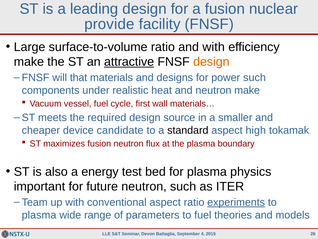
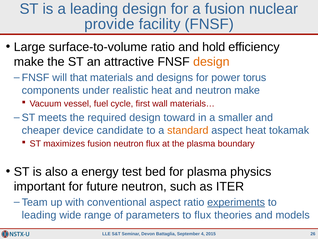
and with: with -> hold
attractive underline: present -> none
power such: such -> torus
source: source -> toward
standard colour: black -> orange
aspect high: high -> heat
plasma at (39, 215): plasma -> leading
to fuel: fuel -> flux
